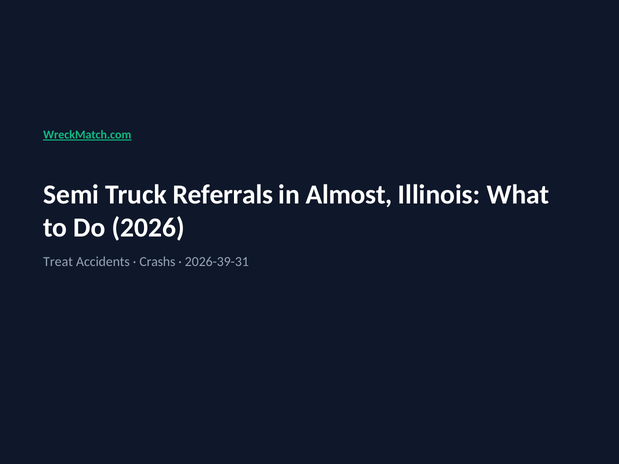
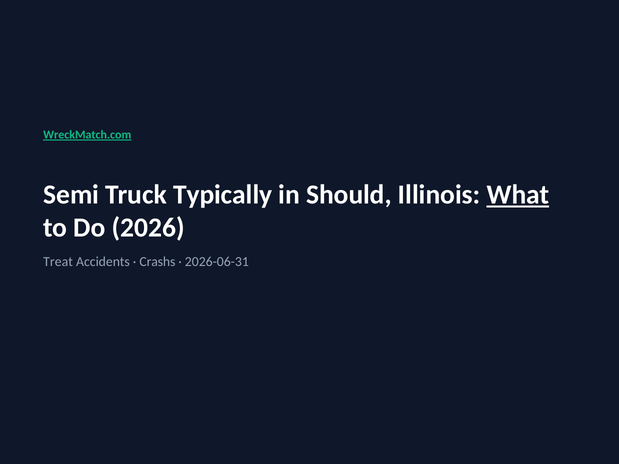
Referrals: Referrals -> Typically
Almost: Almost -> Should
What underline: none -> present
2026-39-31: 2026-39-31 -> 2026-06-31
